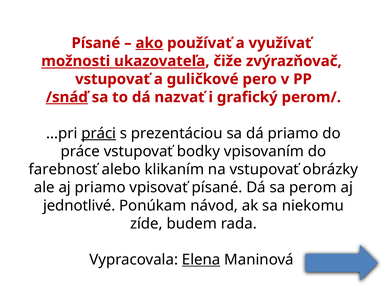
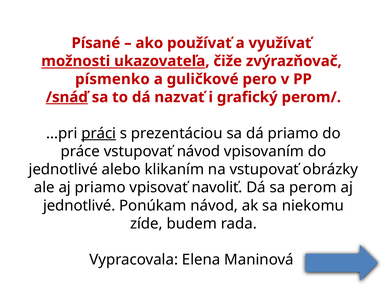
ako underline: present -> none
vstupovať at (113, 79): vstupovať -> písmenko
vstupovať bodky: bodky -> návod
farebnosť at (63, 170): farebnosť -> jednotlivé
vpisovať písané: písané -> navoliť
Elena underline: present -> none
